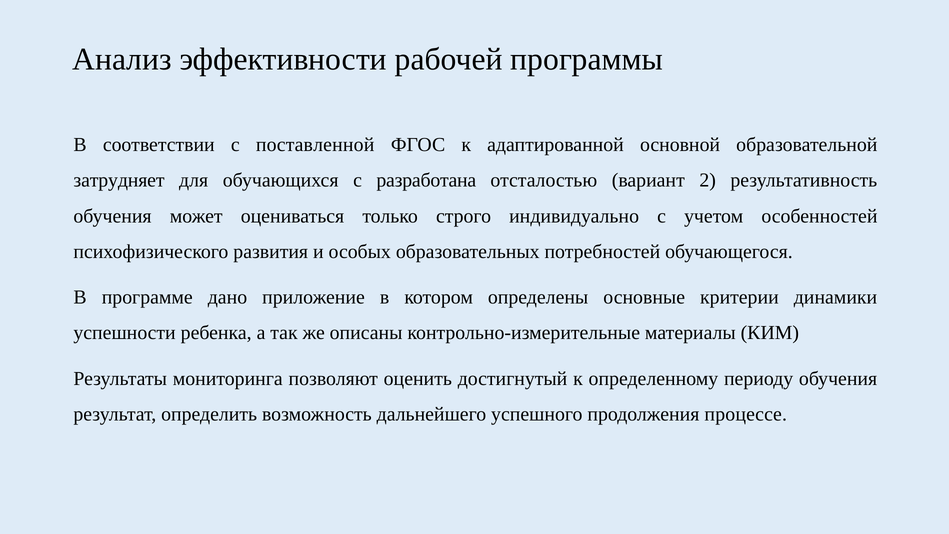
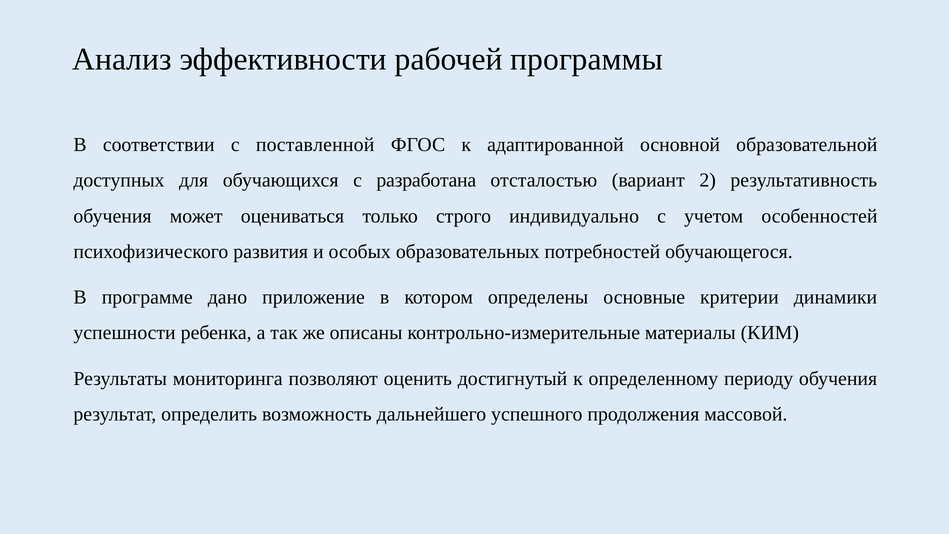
затрудняет: затрудняет -> доступных
процессе: процессе -> массовой
